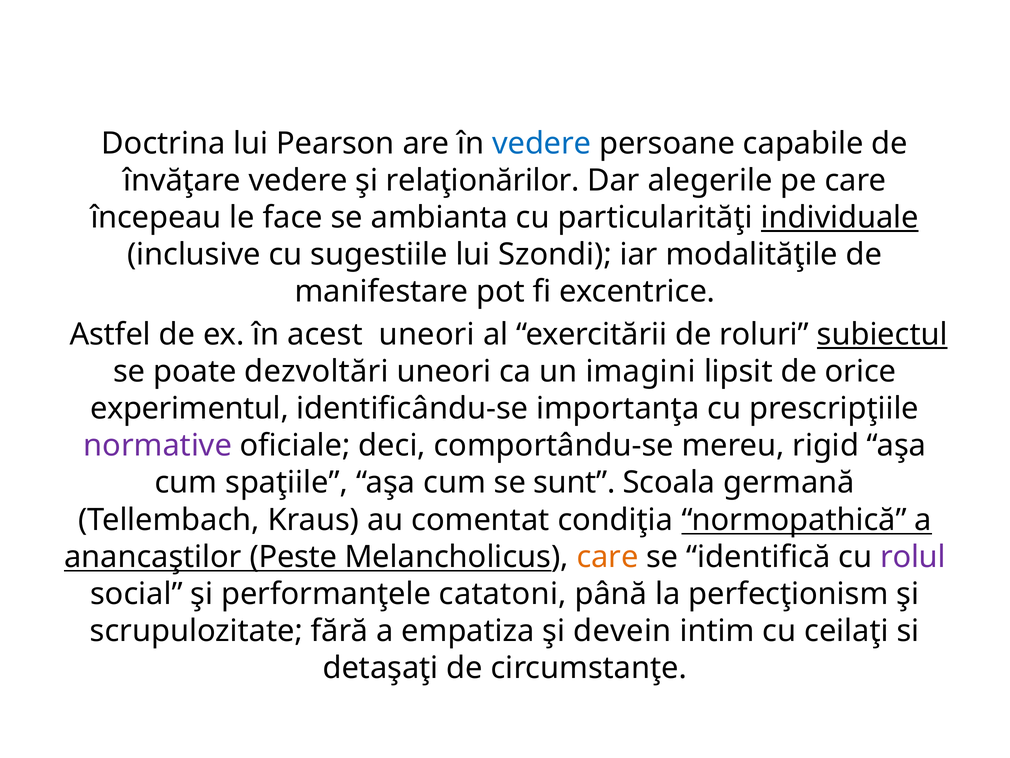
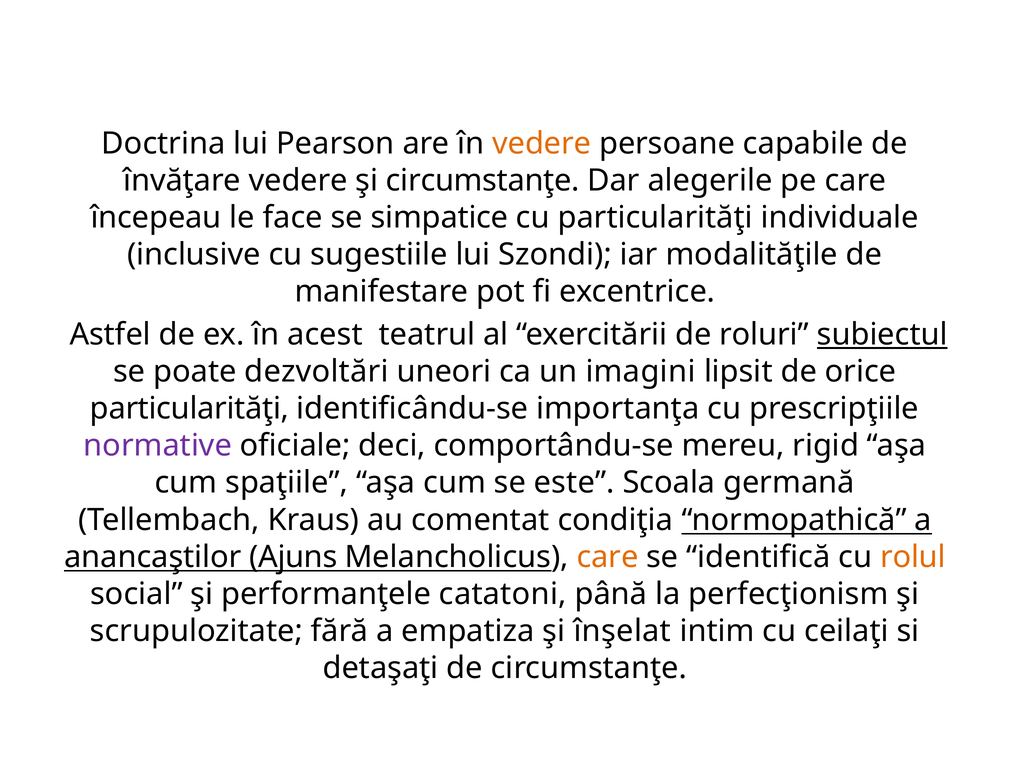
vedere at (542, 144) colour: blue -> orange
şi relaţionărilor: relaţionărilor -> circumstanţe
ambianta: ambianta -> simpatice
individuale underline: present -> none
acest uneori: uneori -> teatrul
experimentul at (189, 409): experimentul -> particularităţi
sunt: sunt -> este
Peste: Peste -> Ajuns
rolul colour: purple -> orange
devein: devein -> înşelat
